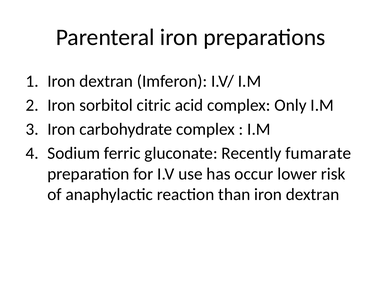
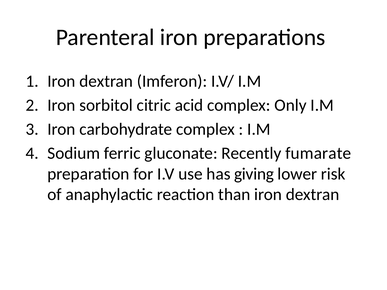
occur: occur -> giving
